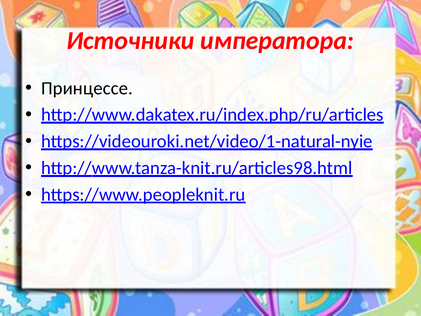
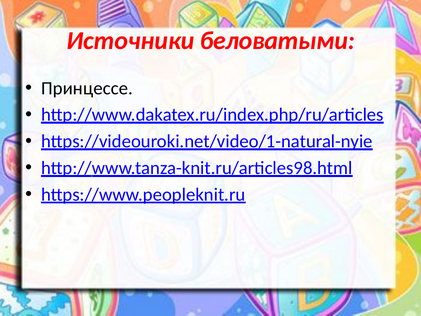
императора: императора -> беловатыми
